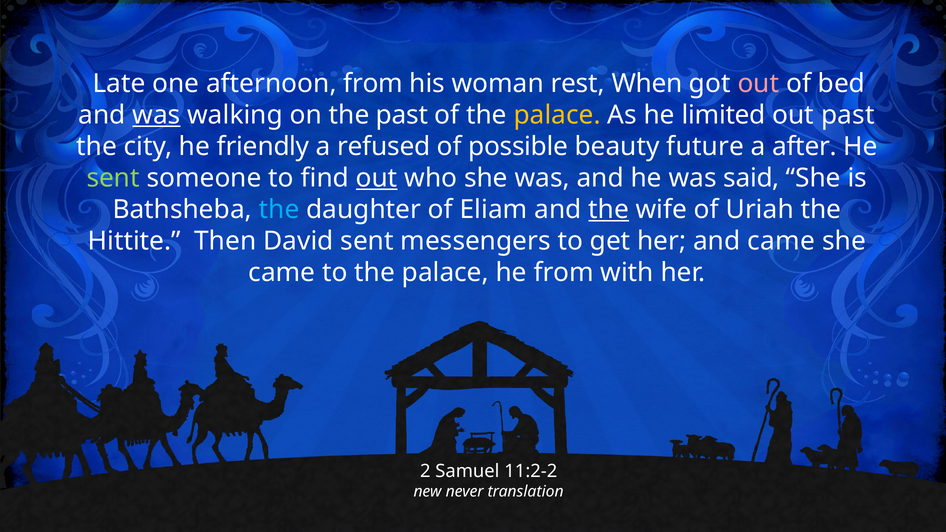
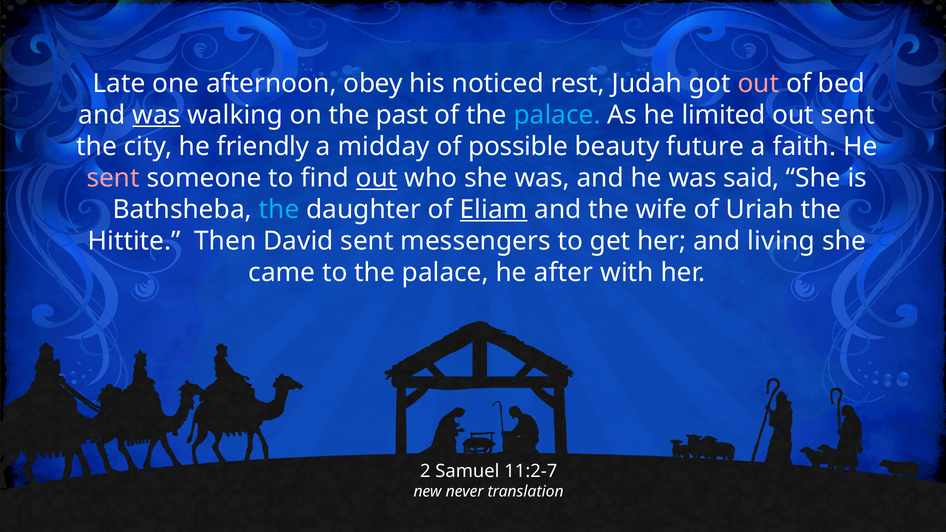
afternoon from: from -> obey
woman: woman -> noticed
When: When -> Judah
palace at (557, 115) colour: yellow -> light blue
out past: past -> sent
refused: refused -> midday
after: after -> faith
sent at (113, 178) colour: light green -> pink
Eliam underline: none -> present
the at (609, 210) underline: present -> none
and came: came -> living
he from: from -> after
11:2-2: 11:2-2 -> 11:2-7
